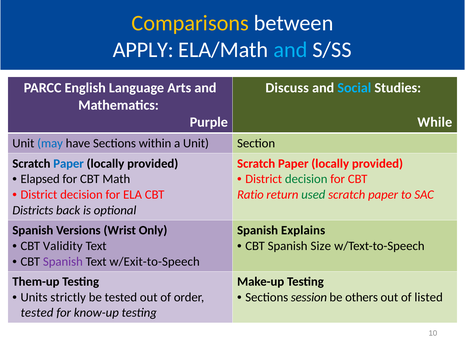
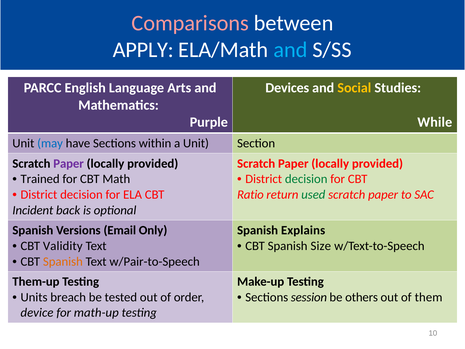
Comparisons at (190, 23) colour: yellow -> pink
Discuss: Discuss -> Devices
Social colour: light blue -> yellow
Paper at (69, 163) colour: blue -> purple
Elapsed: Elapsed -> Trained
Districts: Districts -> Incident
Wrist: Wrist -> Email
Spanish at (63, 261) colour: purple -> orange
w/Exit-to-Speech: w/Exit-to-Speech -> w/Pair-to-Speech
strictly: strictly -> breach
listed: listed -> them
tested at (37, 312): tested -> device
know-up: know-up -> math-up
